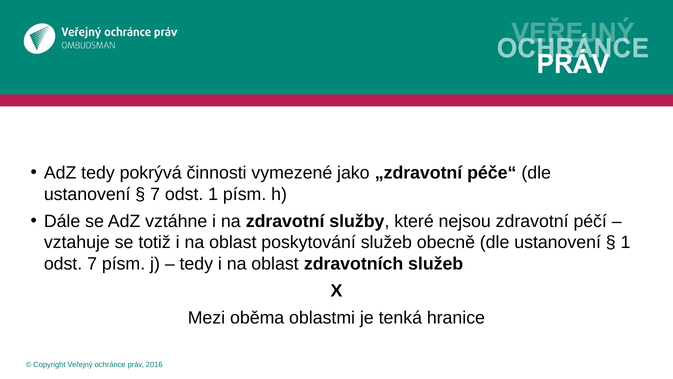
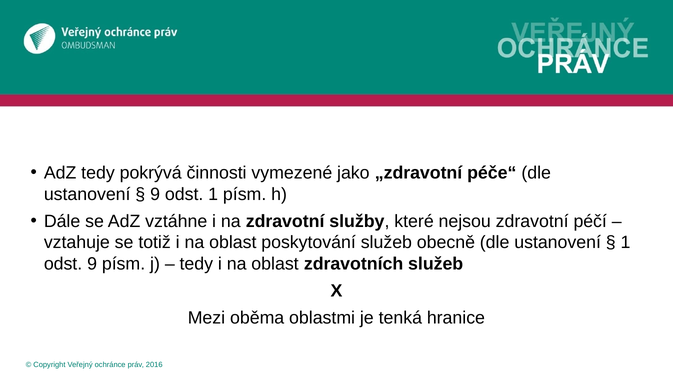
7 at (155, 194): 7 -> 9
odst 7: 7 -> 9
